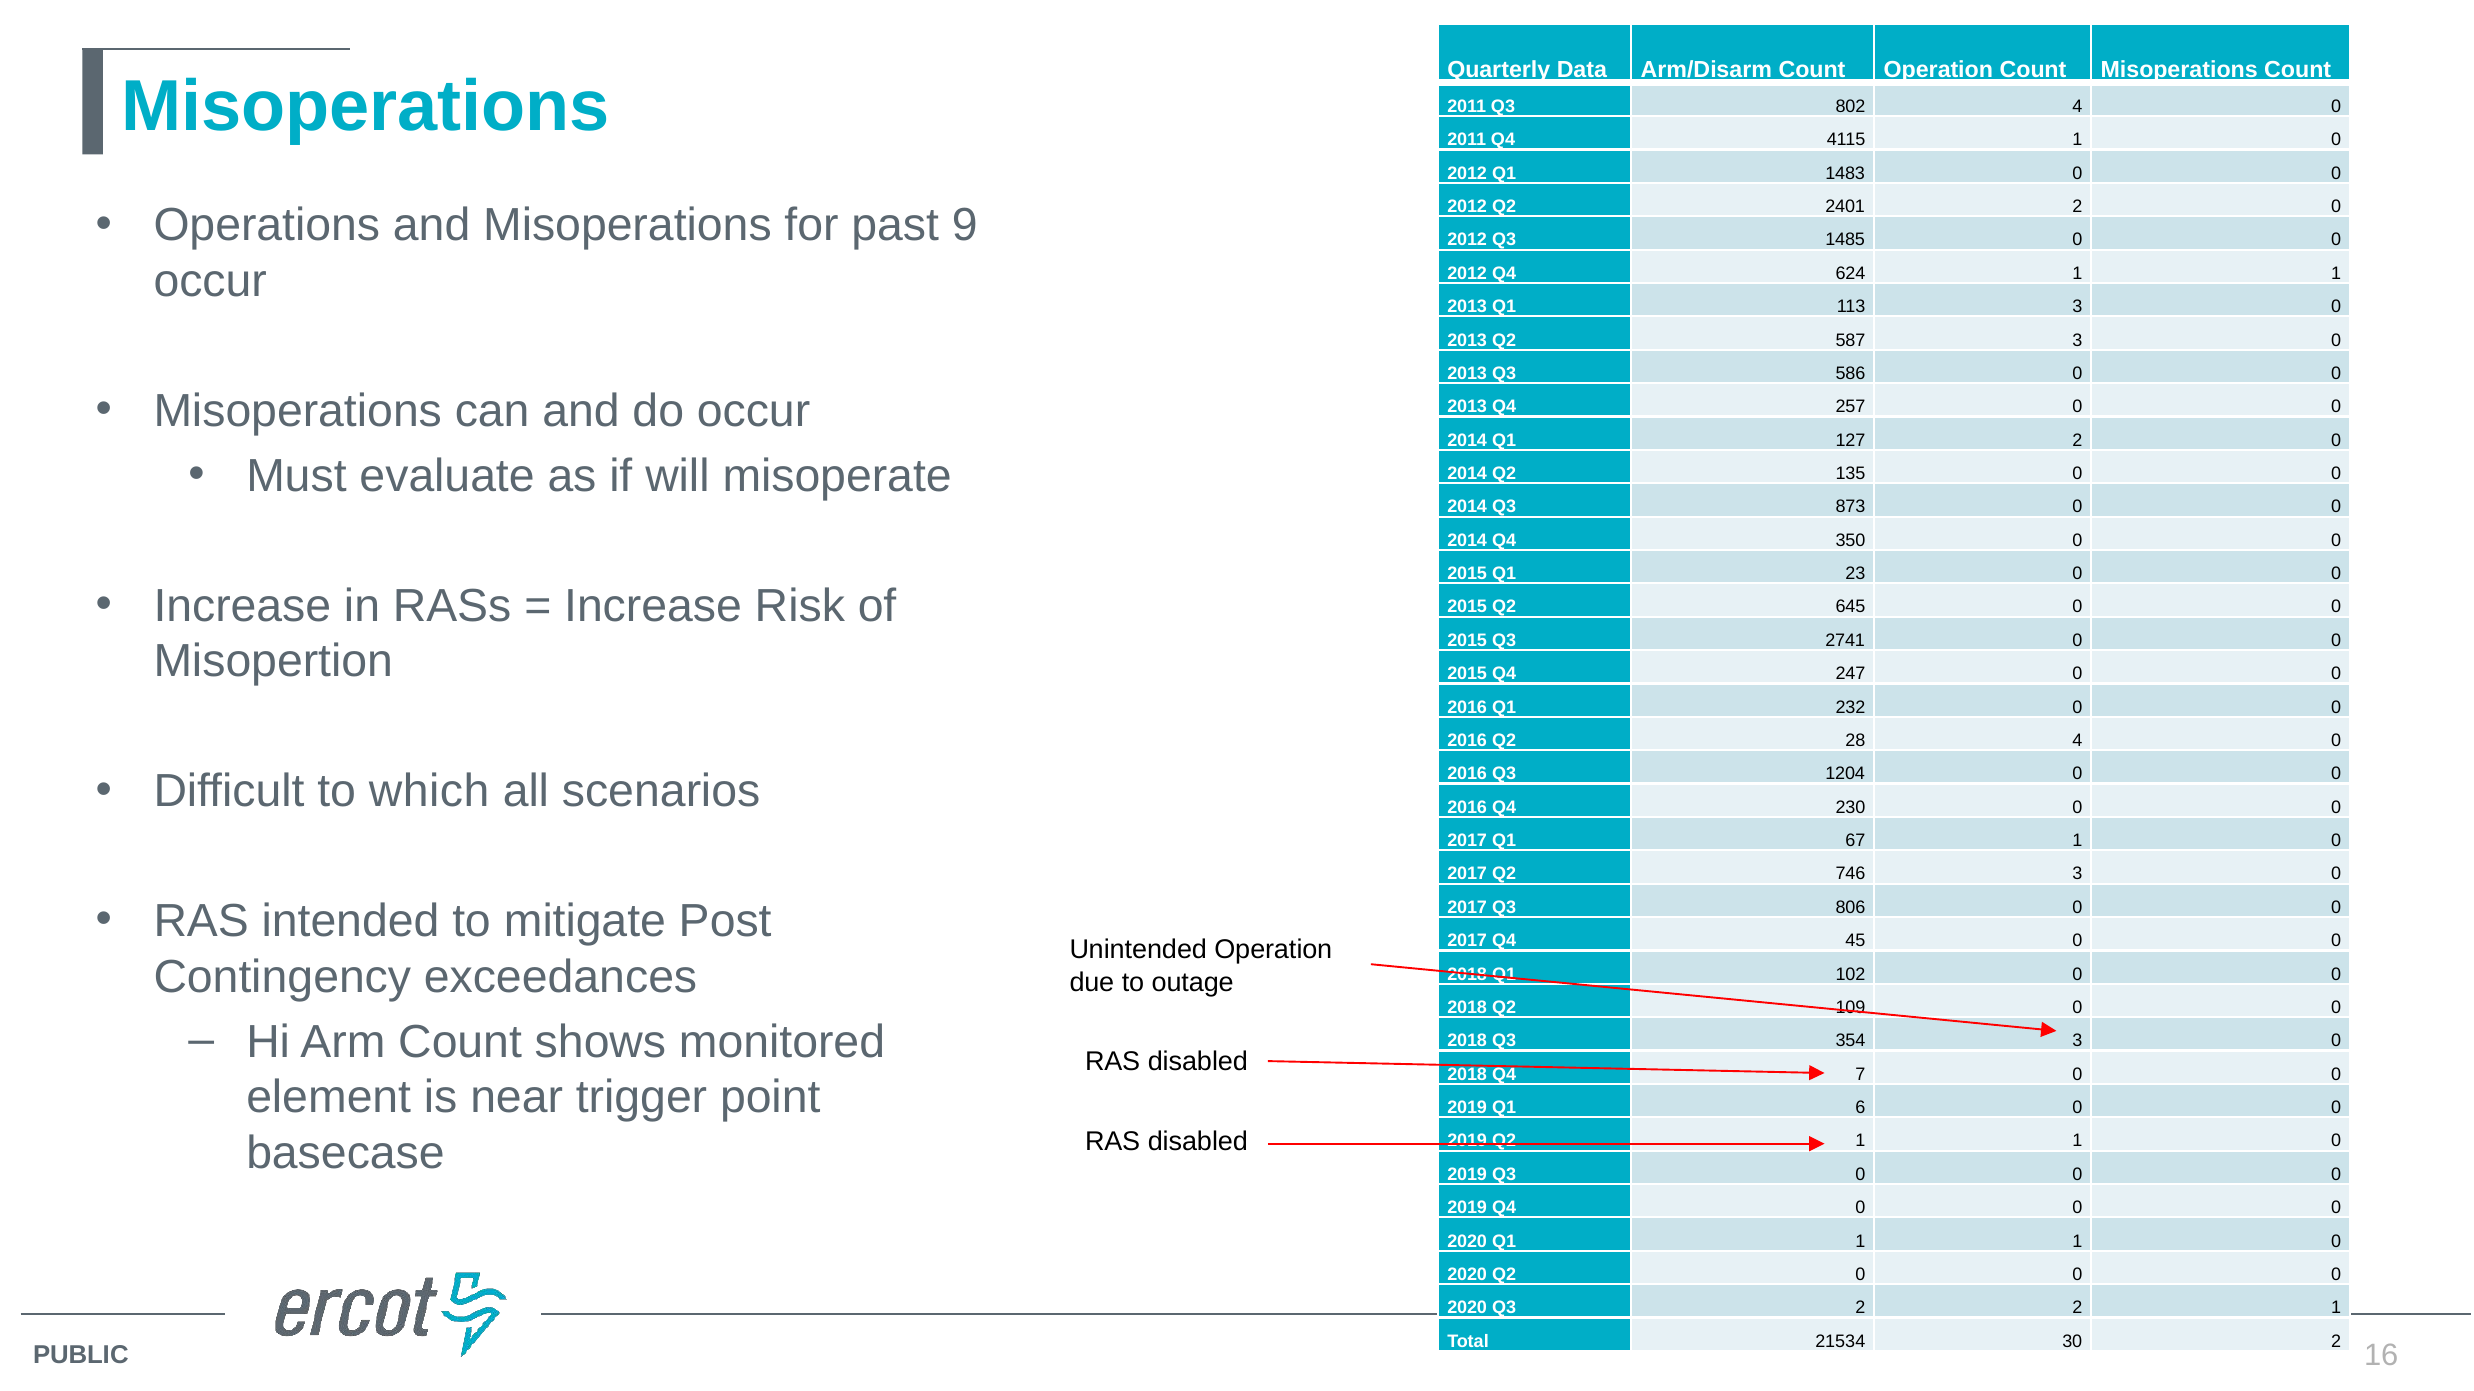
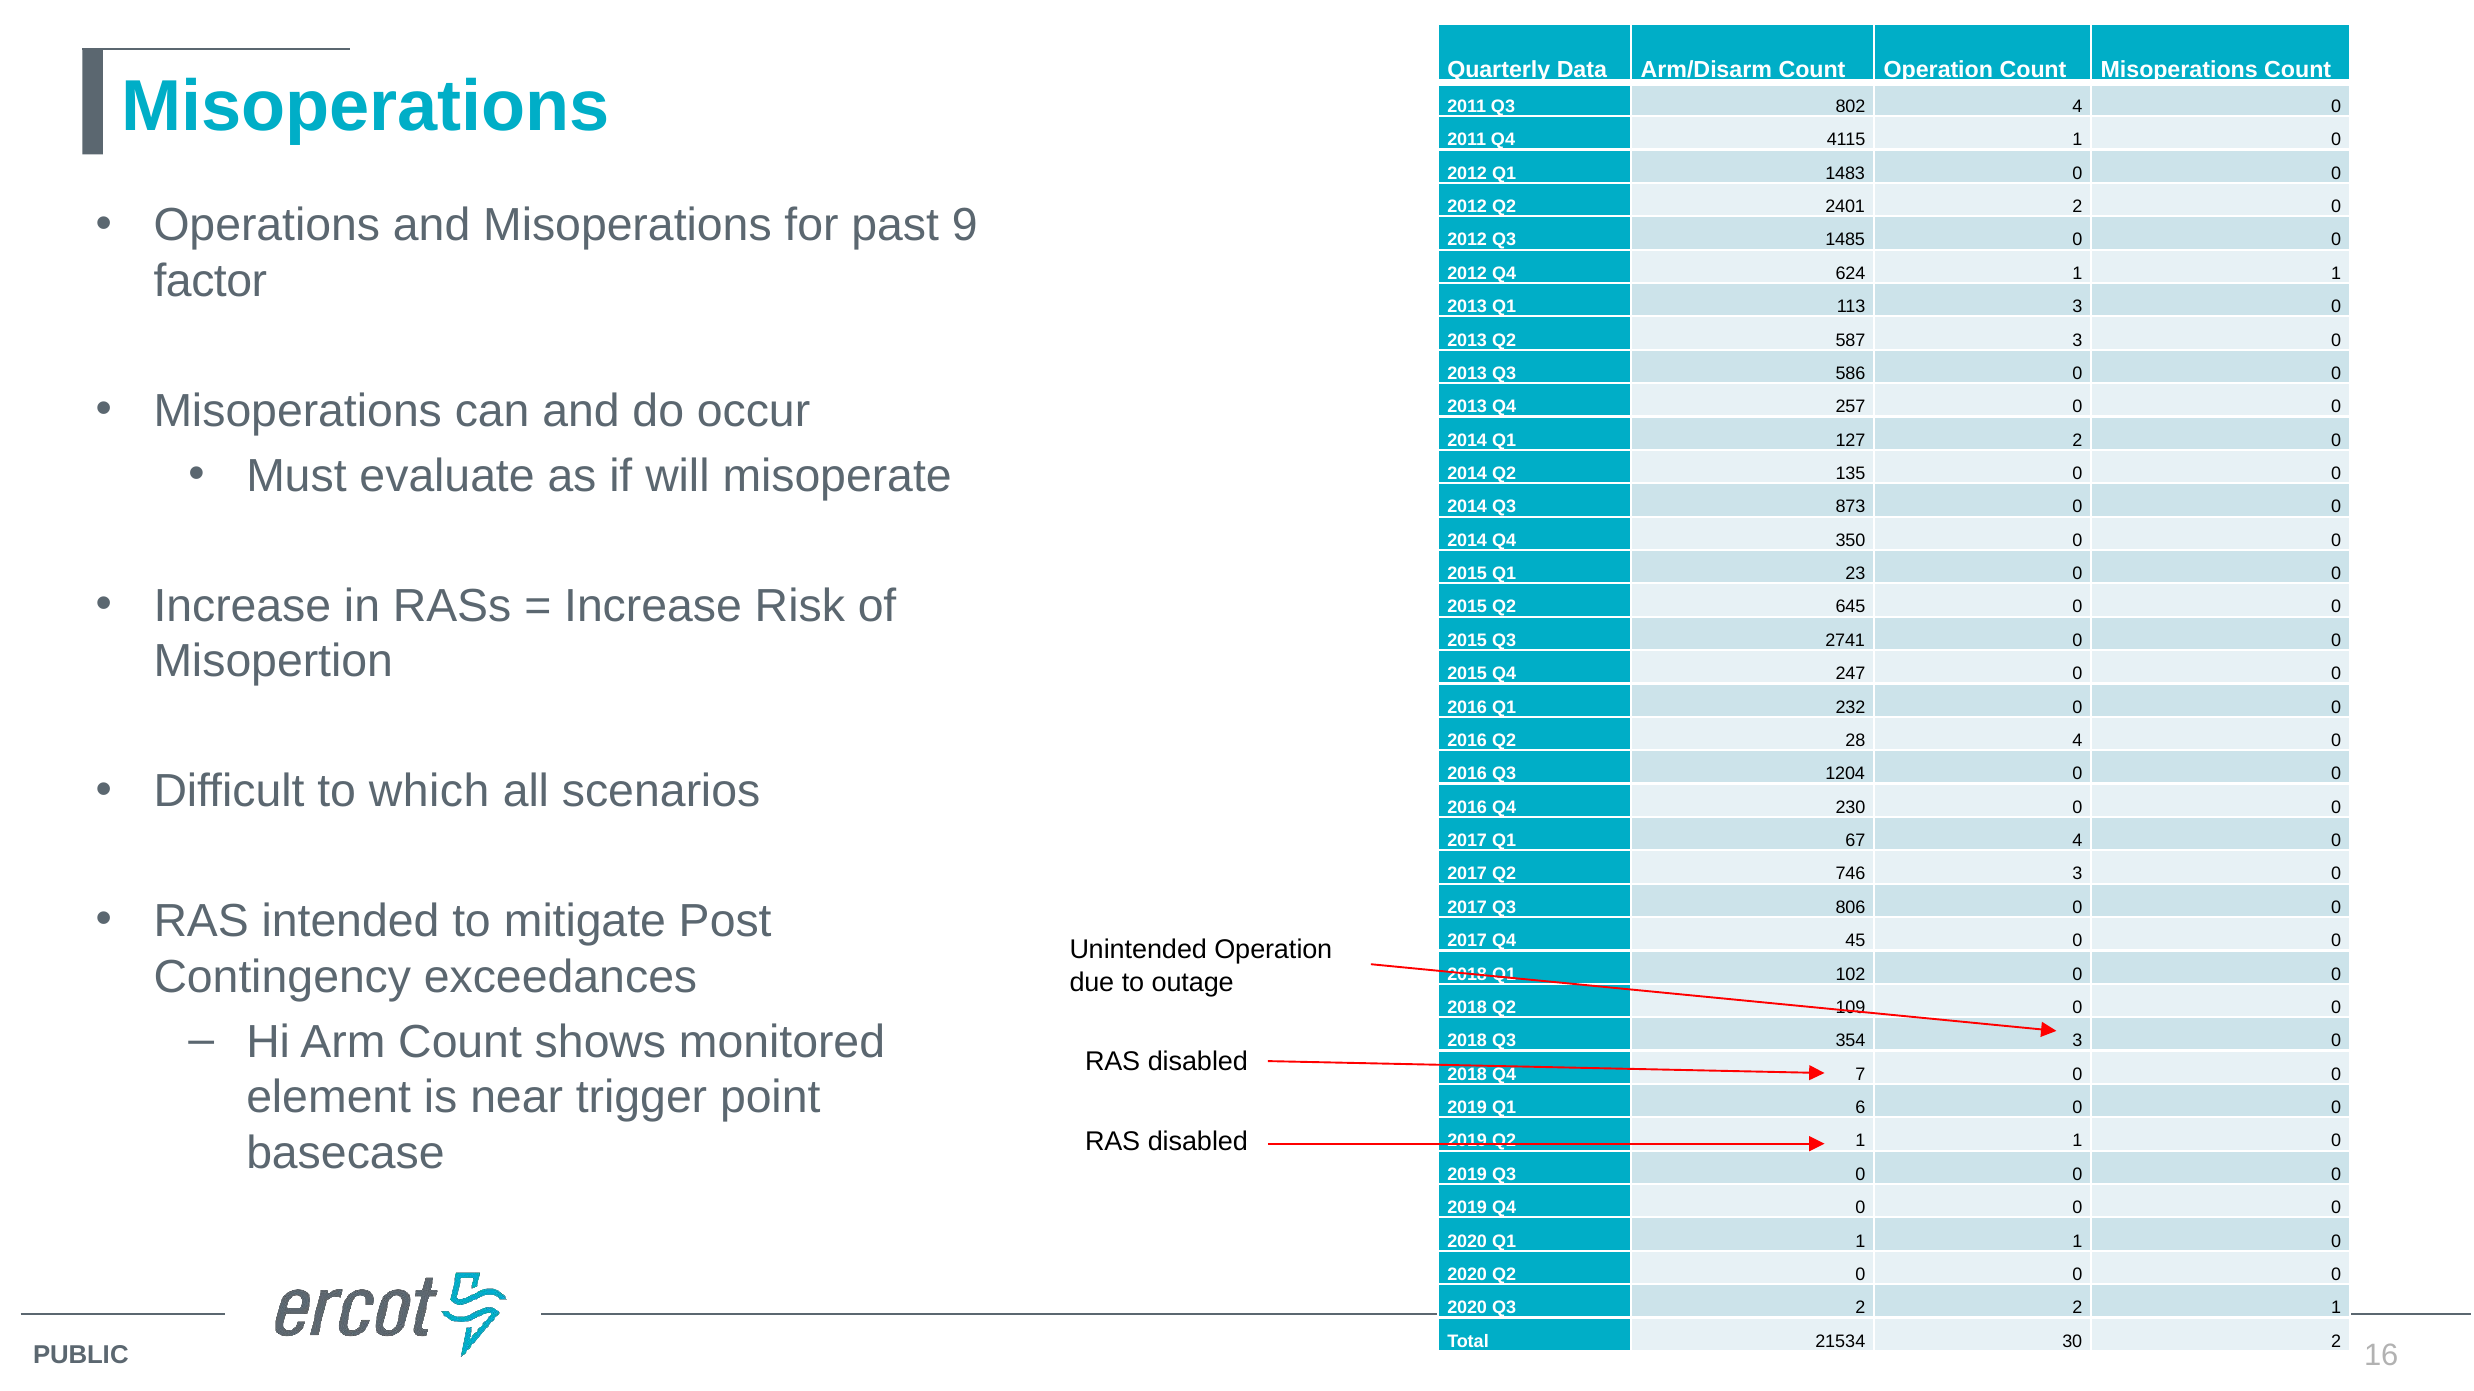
occur at (210, 281): occur -> factor
67 1: 1 -> 4
